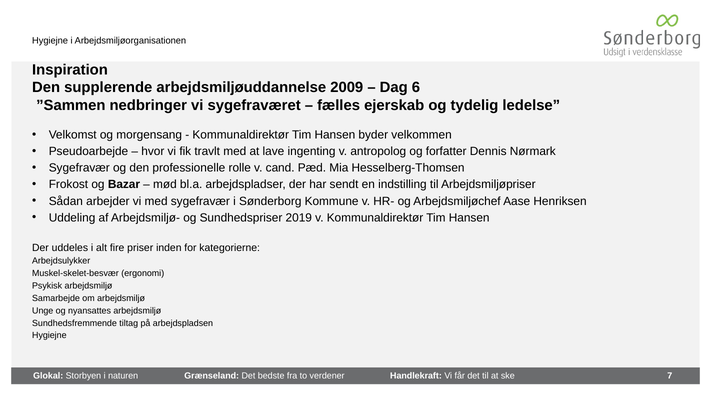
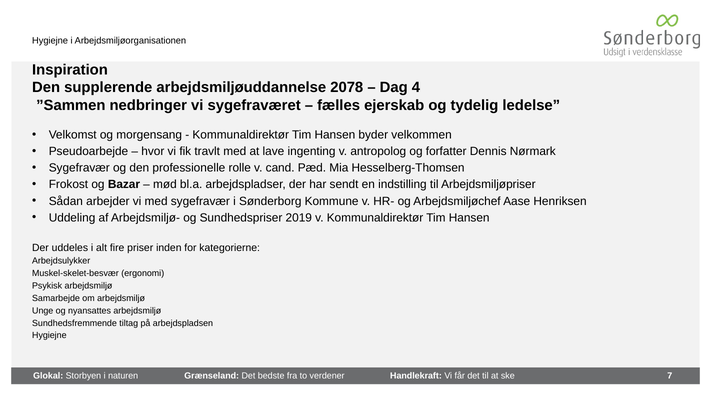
2009: 2009 -> 2078
6: 6 -> 4
